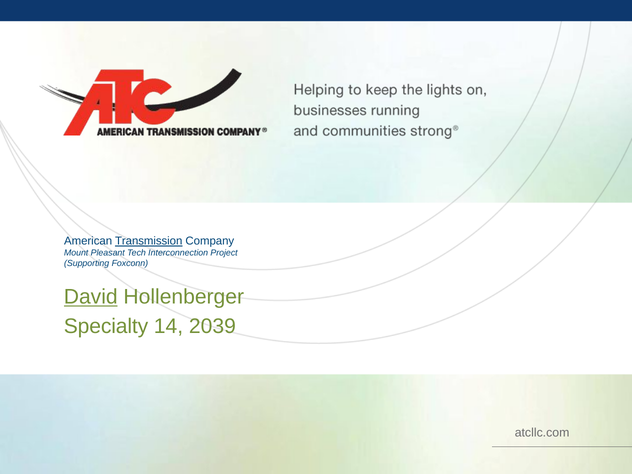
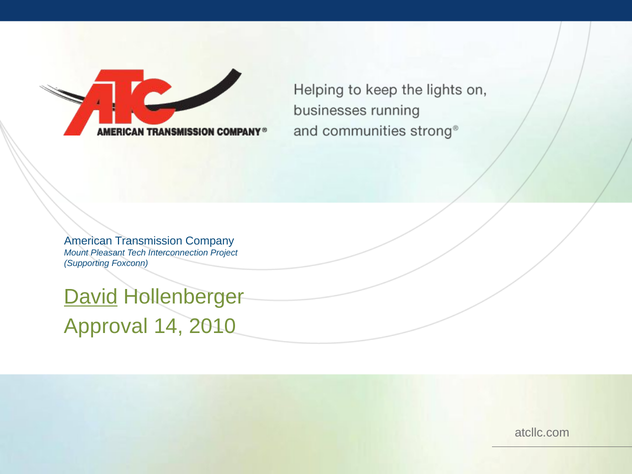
Transmission underline: present -> none
Specialty: Specialty -> Approval
2039: 2039 -> 2010
